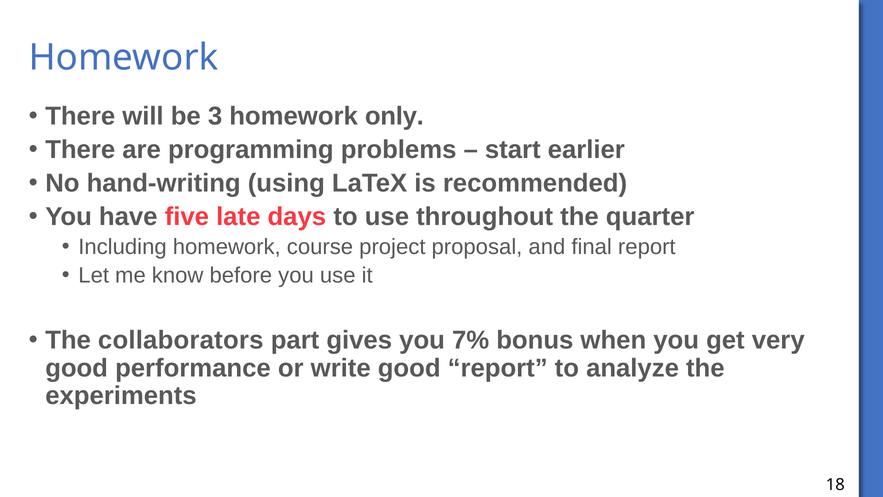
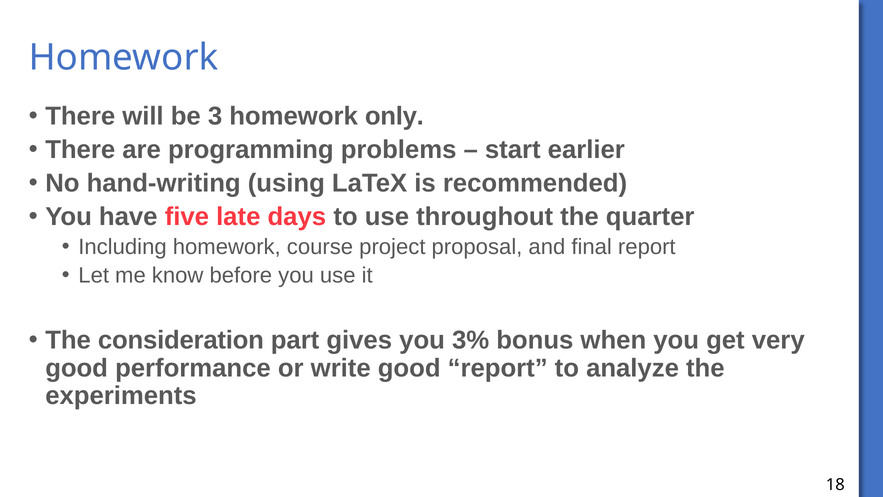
collaborators: collaborators -> consideration
7%: 7% -> 3%
